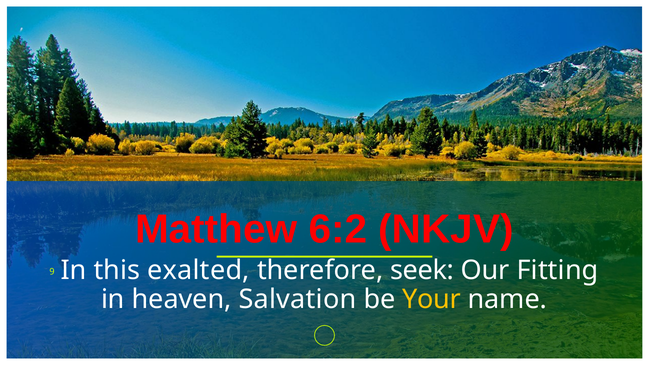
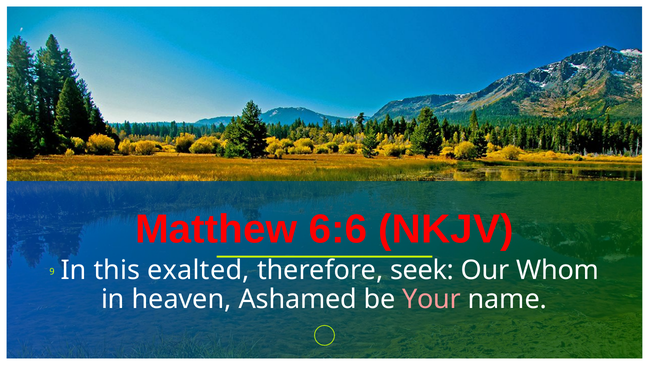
6:2: 6:2 -> 6:6
Fitting: Fitting -> Whom
Salvation: Salvation -> Ashamed
Your colour: yellow -> pink
